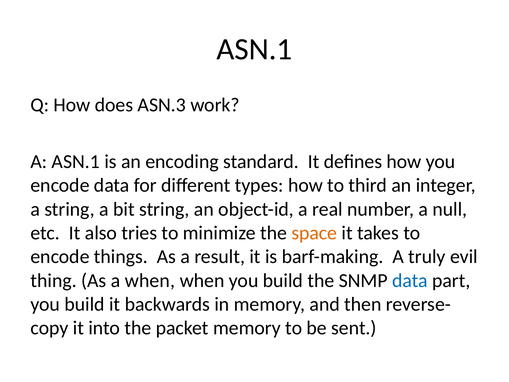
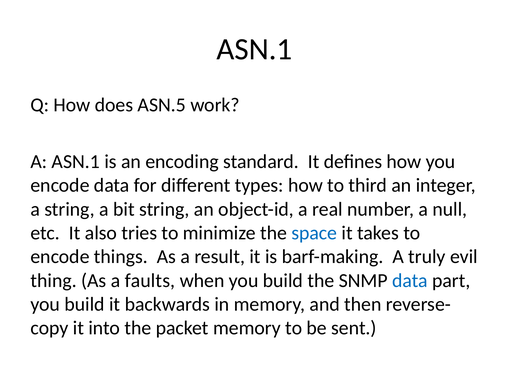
ASN.3: ASN.3 -> ASN.5
space colour: orange -> blue
a when: when -> faults
